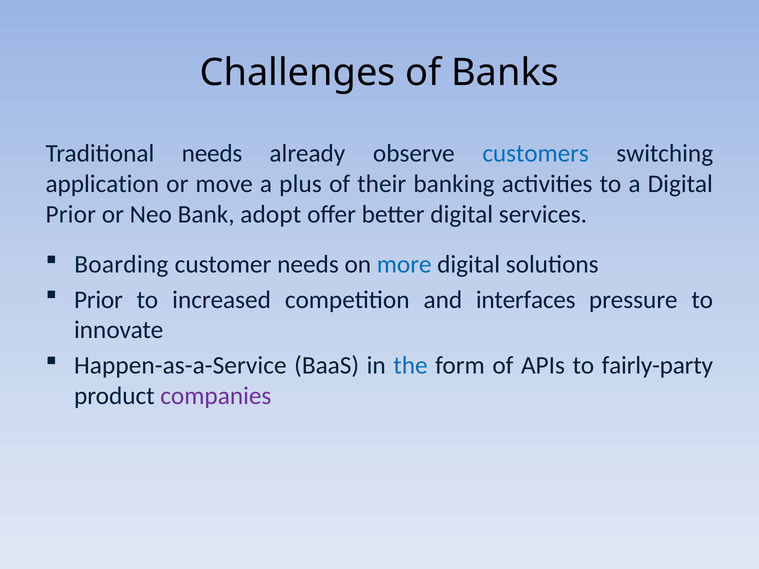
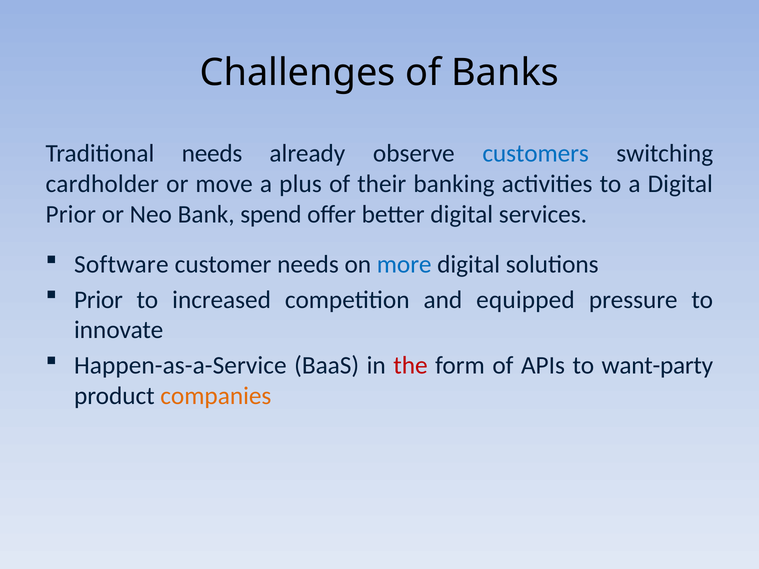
application: application -> cardholder
adopt: adopt -> spend
Boarding: Boarding -> Software
interfaces: interfaces -> equipped
the colour: blue -> red
fairly-party: fairly-party -> want-party
companies colour: purple -> orange
